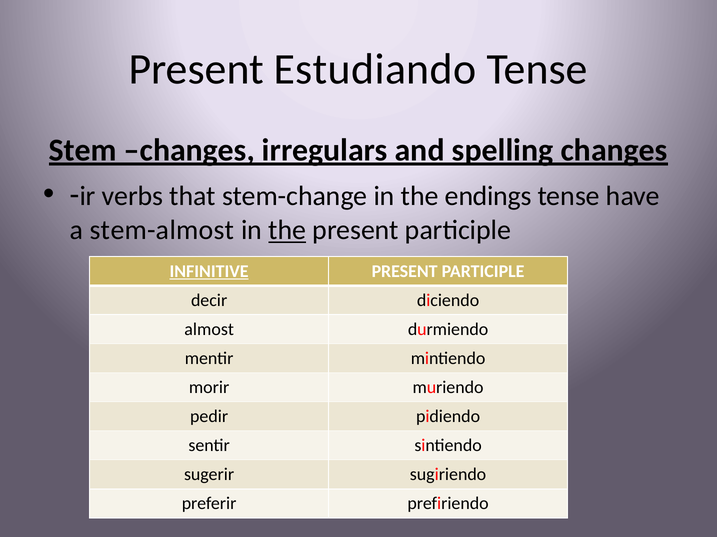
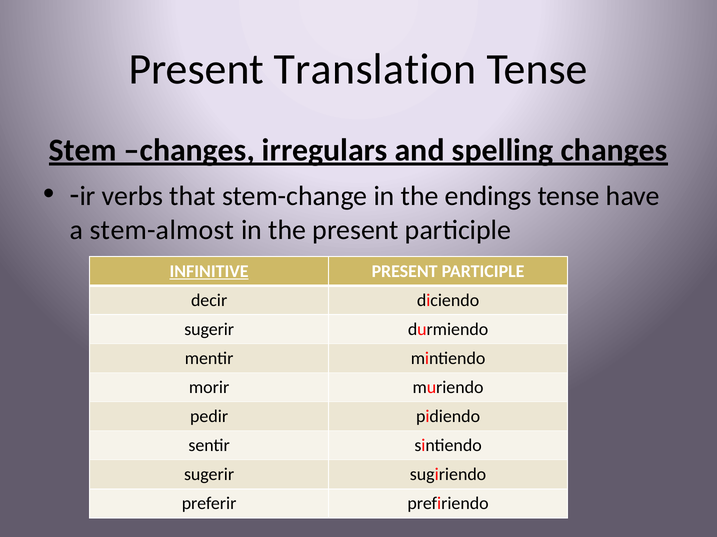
Estudiando: Estudiando -> Translation
the at (287, 231) underline: present -> none
almost at (209, 330): almost -> sugerir
